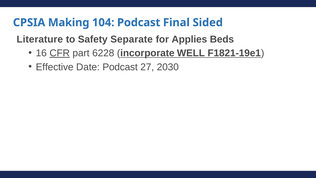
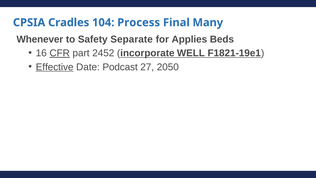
Making: Making -> Cradles
104 Podcast: Podcast -> Process
Sided: Sided -> Many
Literature: Literature -> Whenever
6228: 6228 -> 2452
Effective underline: none -> present
2030: 2030 -> 2050
